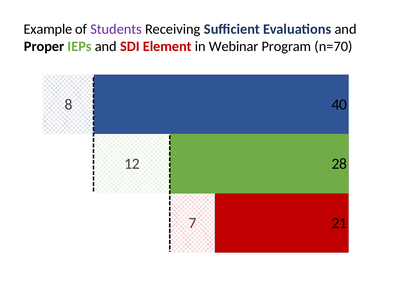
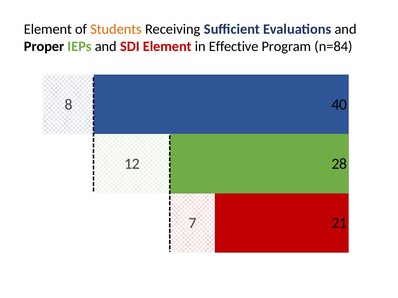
Example at (48, 29): Example -> Element
Students colour: purple -> orange
Webinar: Webinar -> Effective
n=70: n=70 -> n=84
